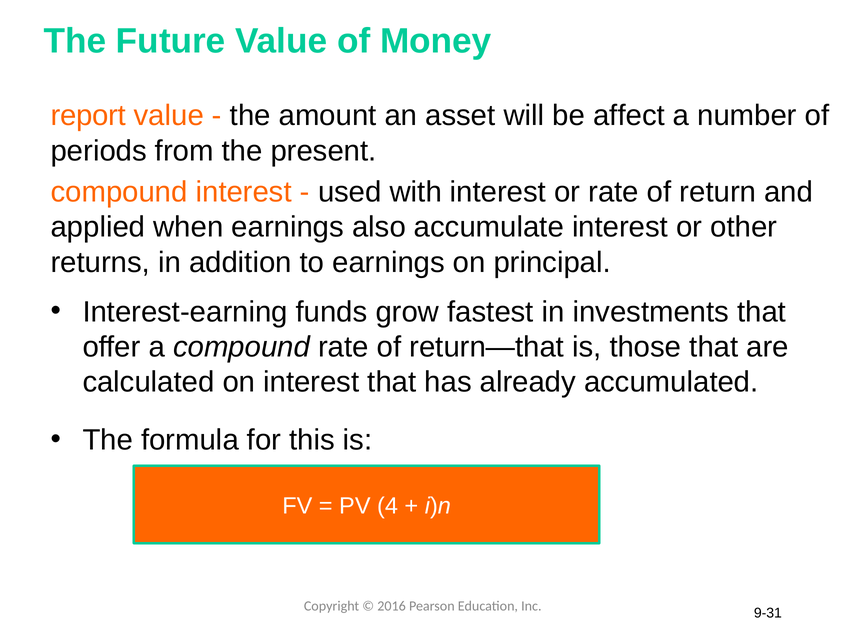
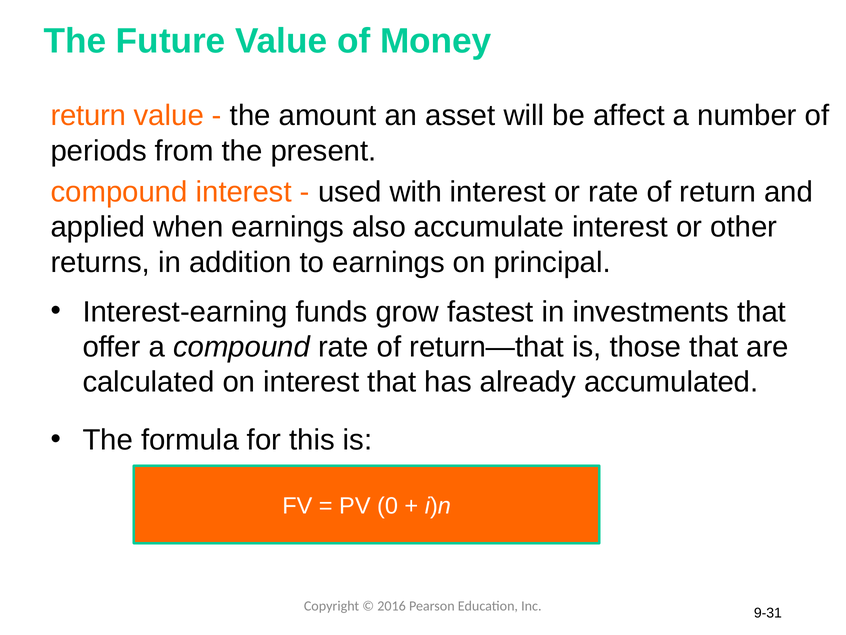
report at (88, 116): report -> return
4: 4 -> 0
